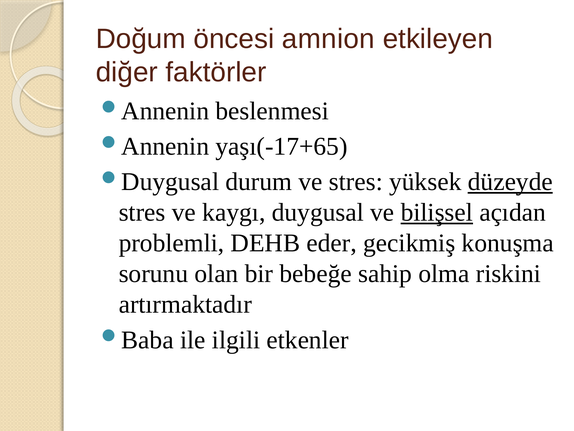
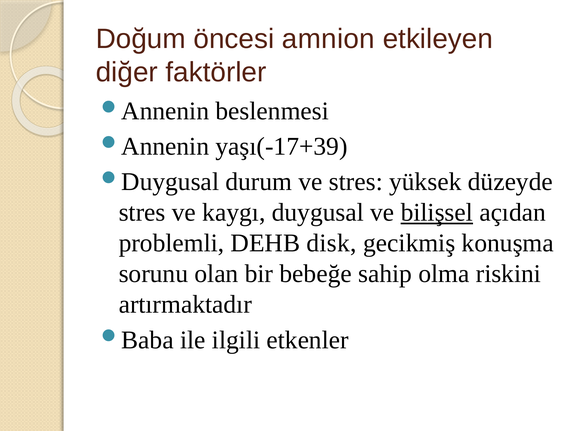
yaşı(-17+65: yaşı(-17+65 -> yaşı(-17+39
düzeyde underline: present -> none
eder: eder -> disk
